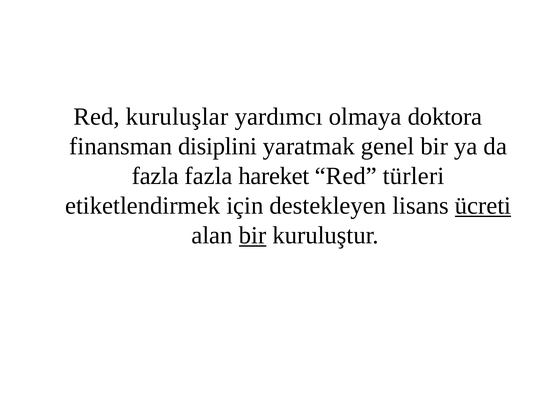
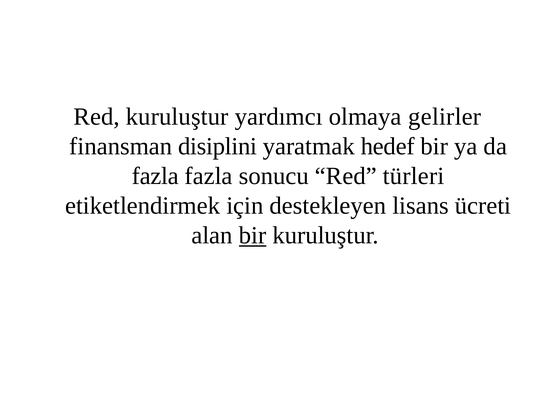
Red kuruluşlar: kuruluşlar -> kuruluştur
doktora: doktora -> gelirler
genel: genel -> hedef
hareket: hareket -> sonucu
ücreti underline: present -> none
